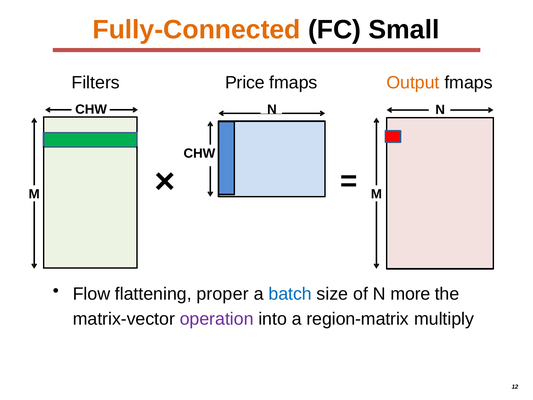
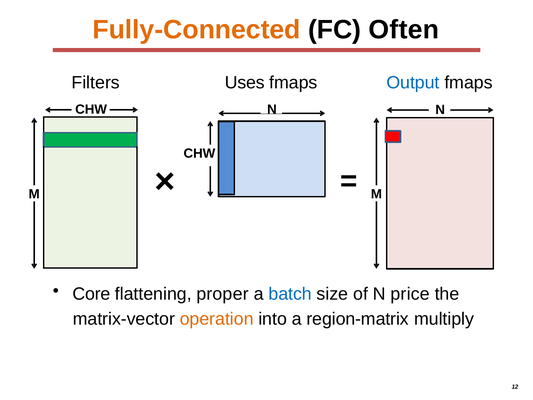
Small: Small -> Often
Output colour: orange -> blue
Price: Price -> Uses
Flow: Flow -> Core
more: more -> price
operation colour: purple -> orange
